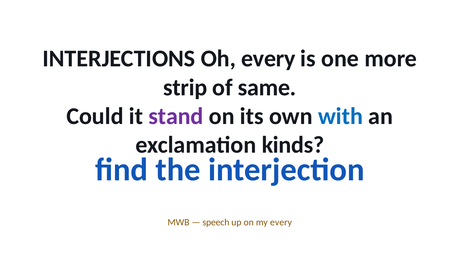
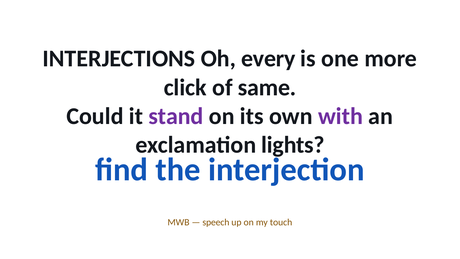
strip: strip -> click
with colour: blue -> purple
kinds: kinds -> lights
my every: every -> touch
